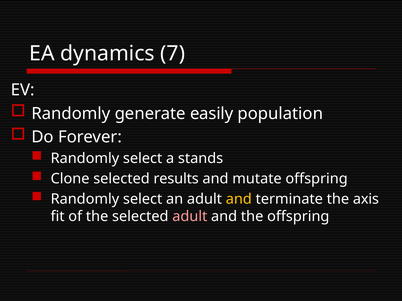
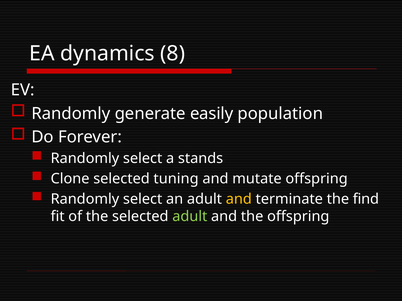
7: 7 -> 8
results: results -> tuning
axis: axis -> find
adult at (190, 217) colour: pink -> light green
